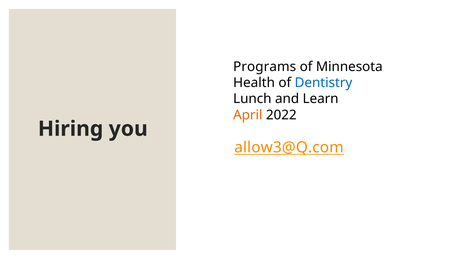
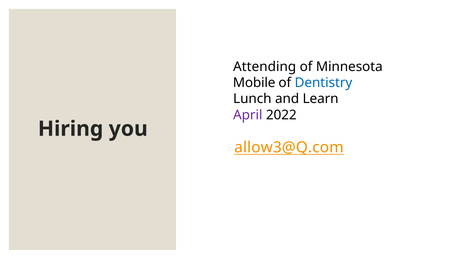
Programs: Programs -> Attending
Health: Health -> Mobile
April colour: orange -> purple
